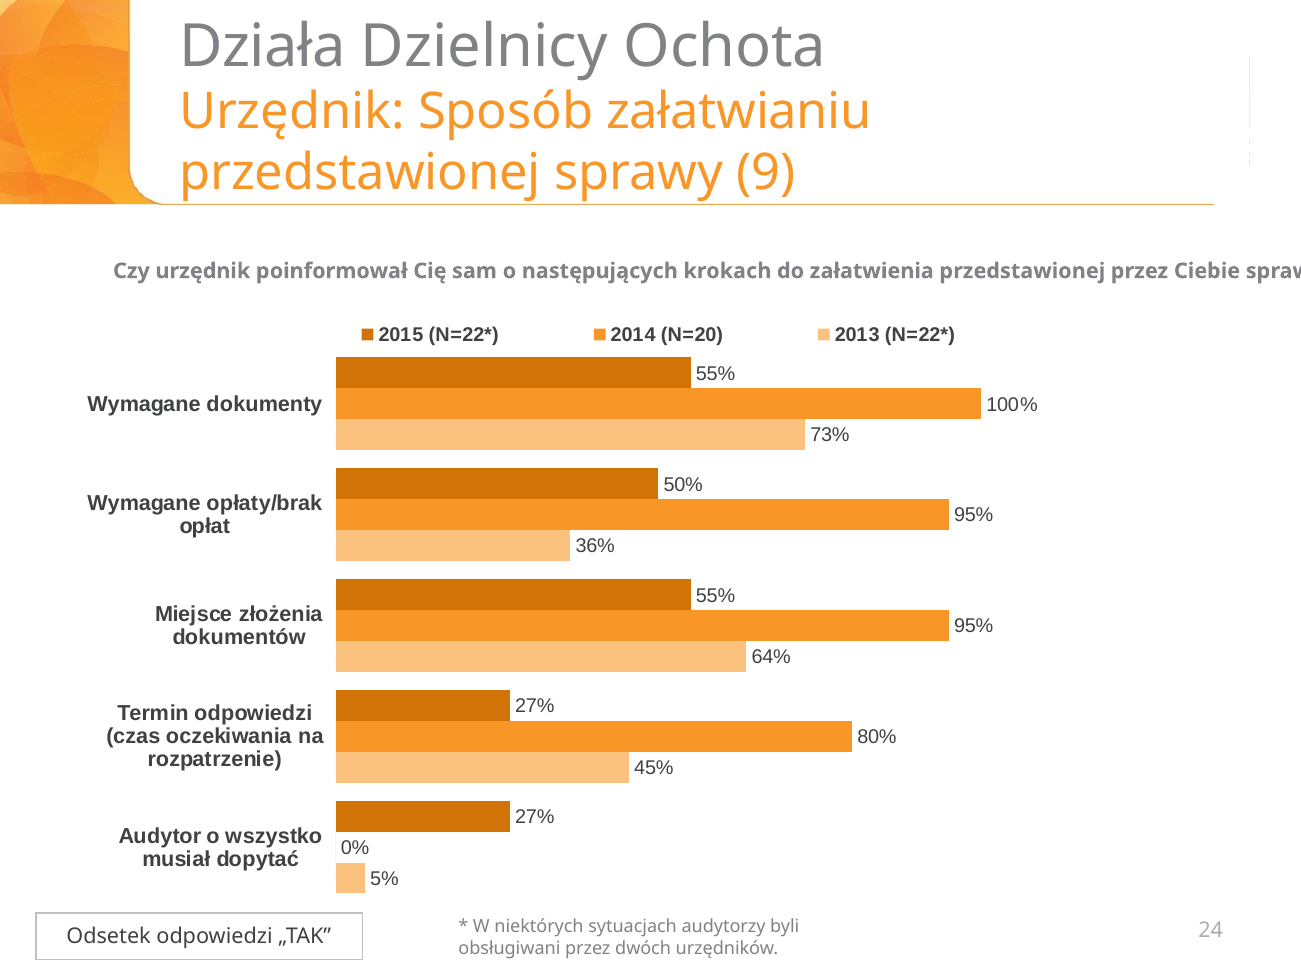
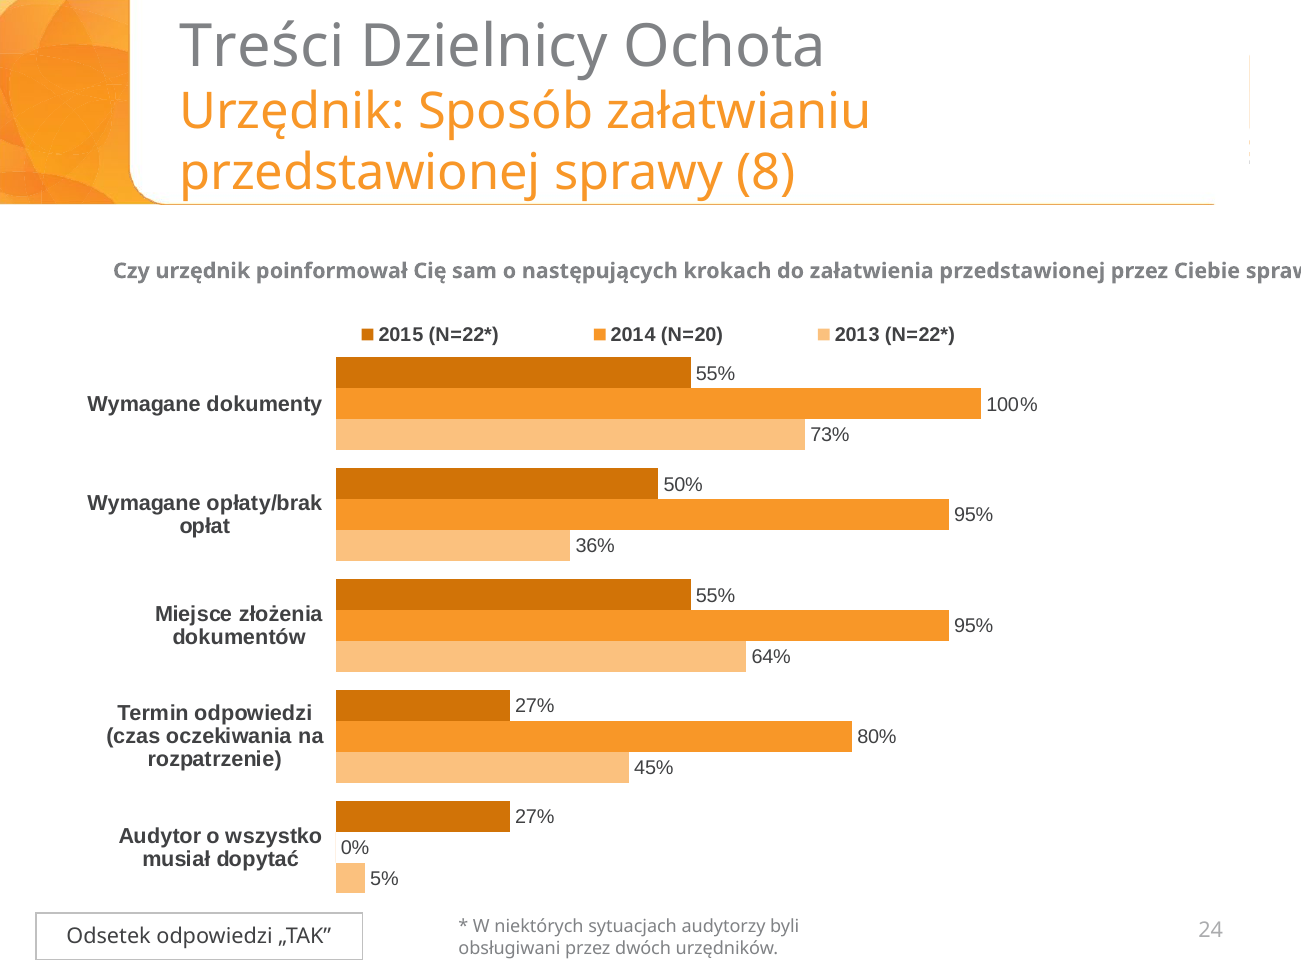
Działa: Działa -> Treści
9: 9 -> 8
